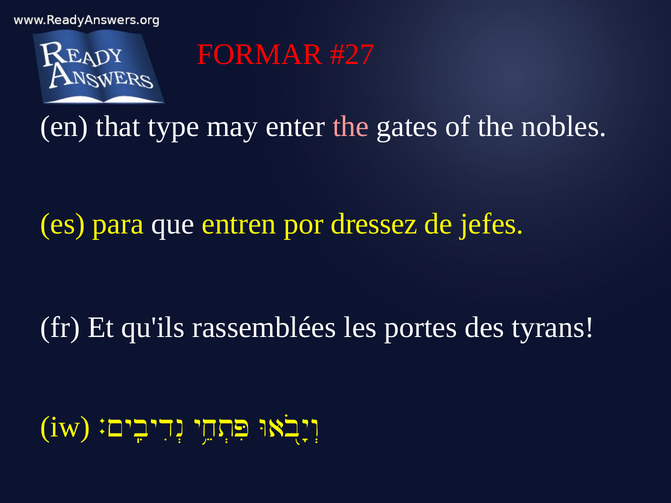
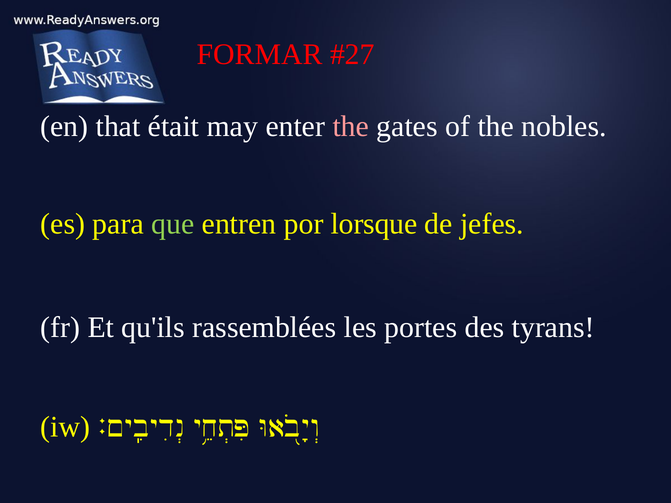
type: type -> était
que colour: white -> light green
dressez: dressez -> lorsque
